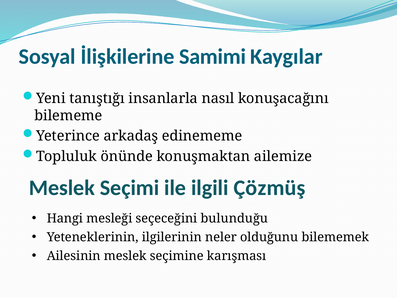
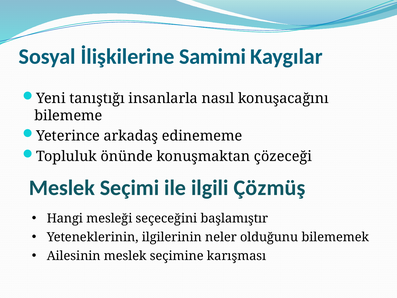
ailemize: ailemize -> çözeceği
bulunduğu: bulunduğu -> başlamıştır
